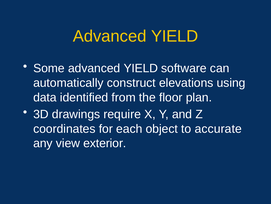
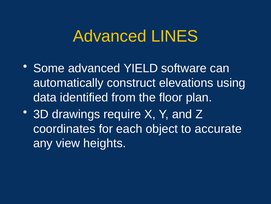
YIELD at (175, 36): YIELD -> LINES
exterior: exterior -> heights
